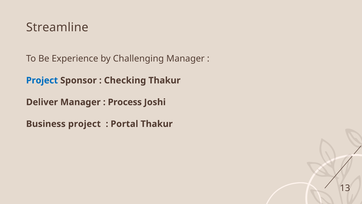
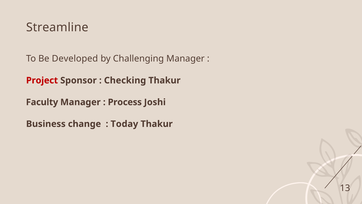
Experience: Experience -> Developed
Project at (42, 80) colour: blue -> red
Deliver: Deliver -> Faculty
Business project: project -> change
Portal: Portal -> Today
